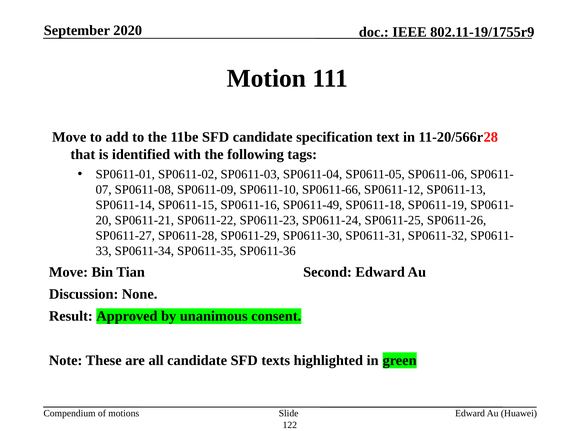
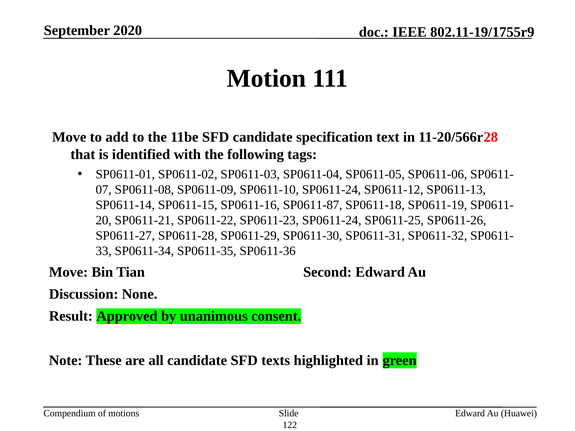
SP0611-10 SP0611-66: SP0611-66 -> SP0611-24
SP0611-49: SP0611-49 -> SP0611-87
